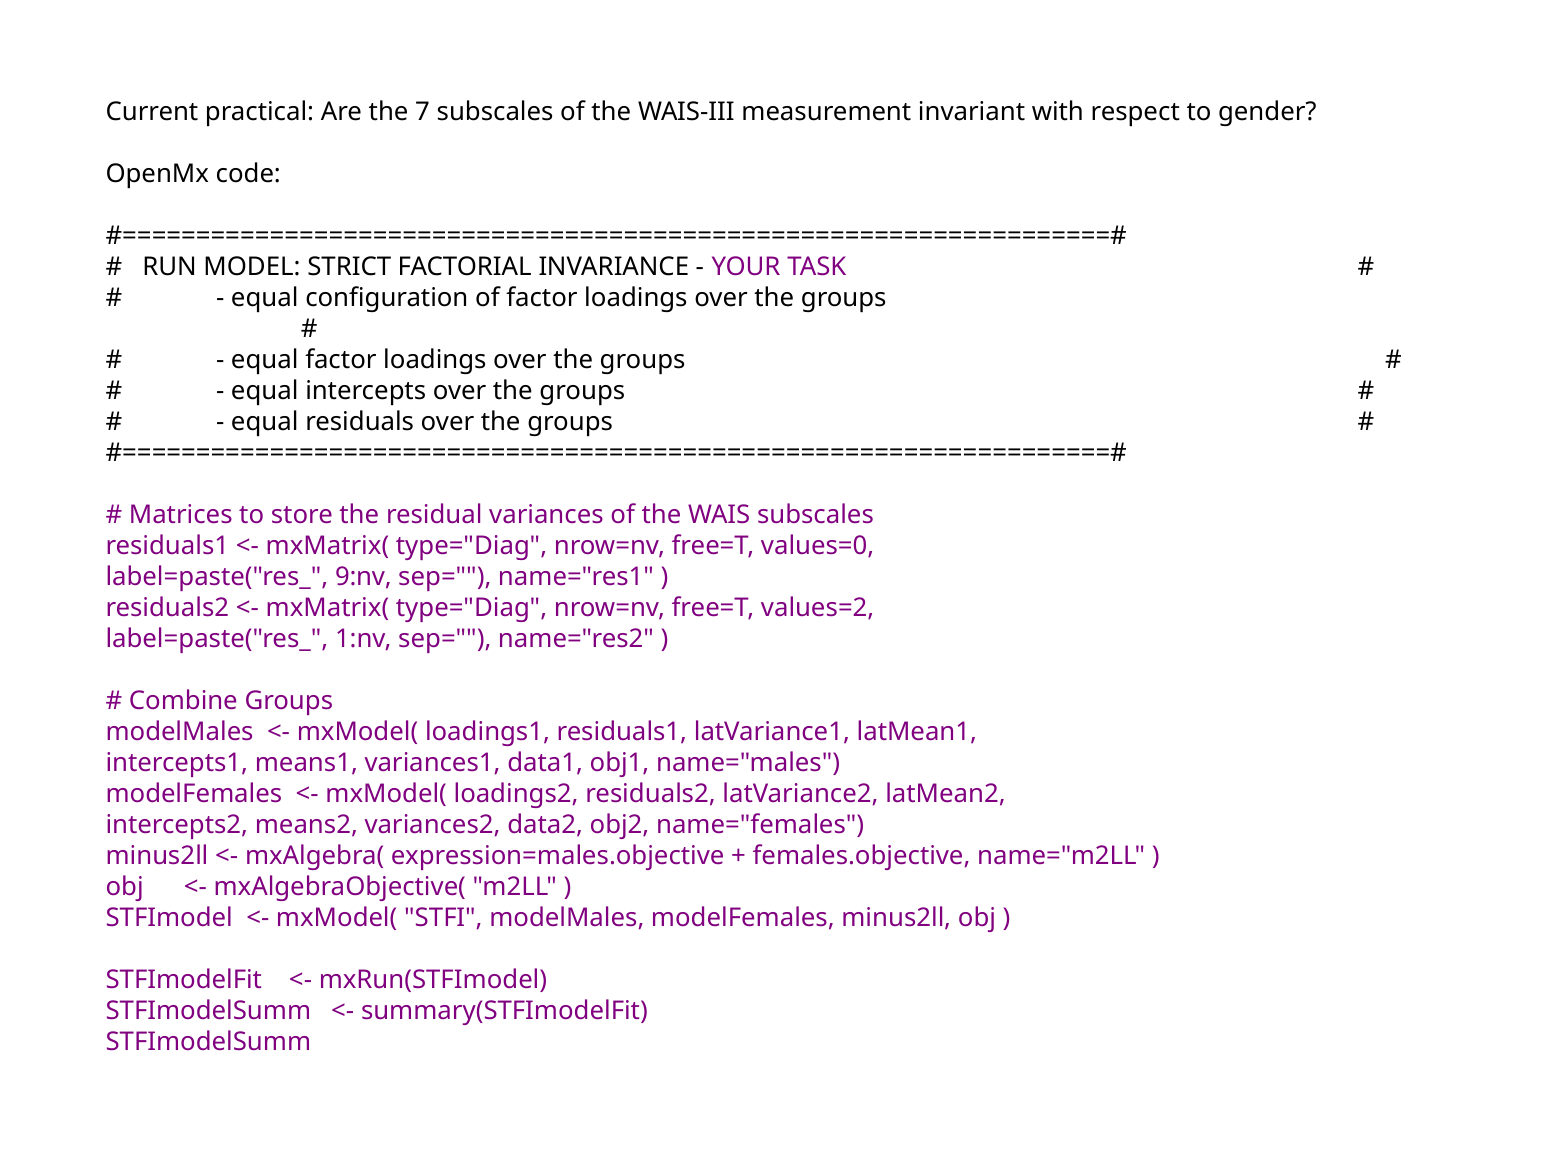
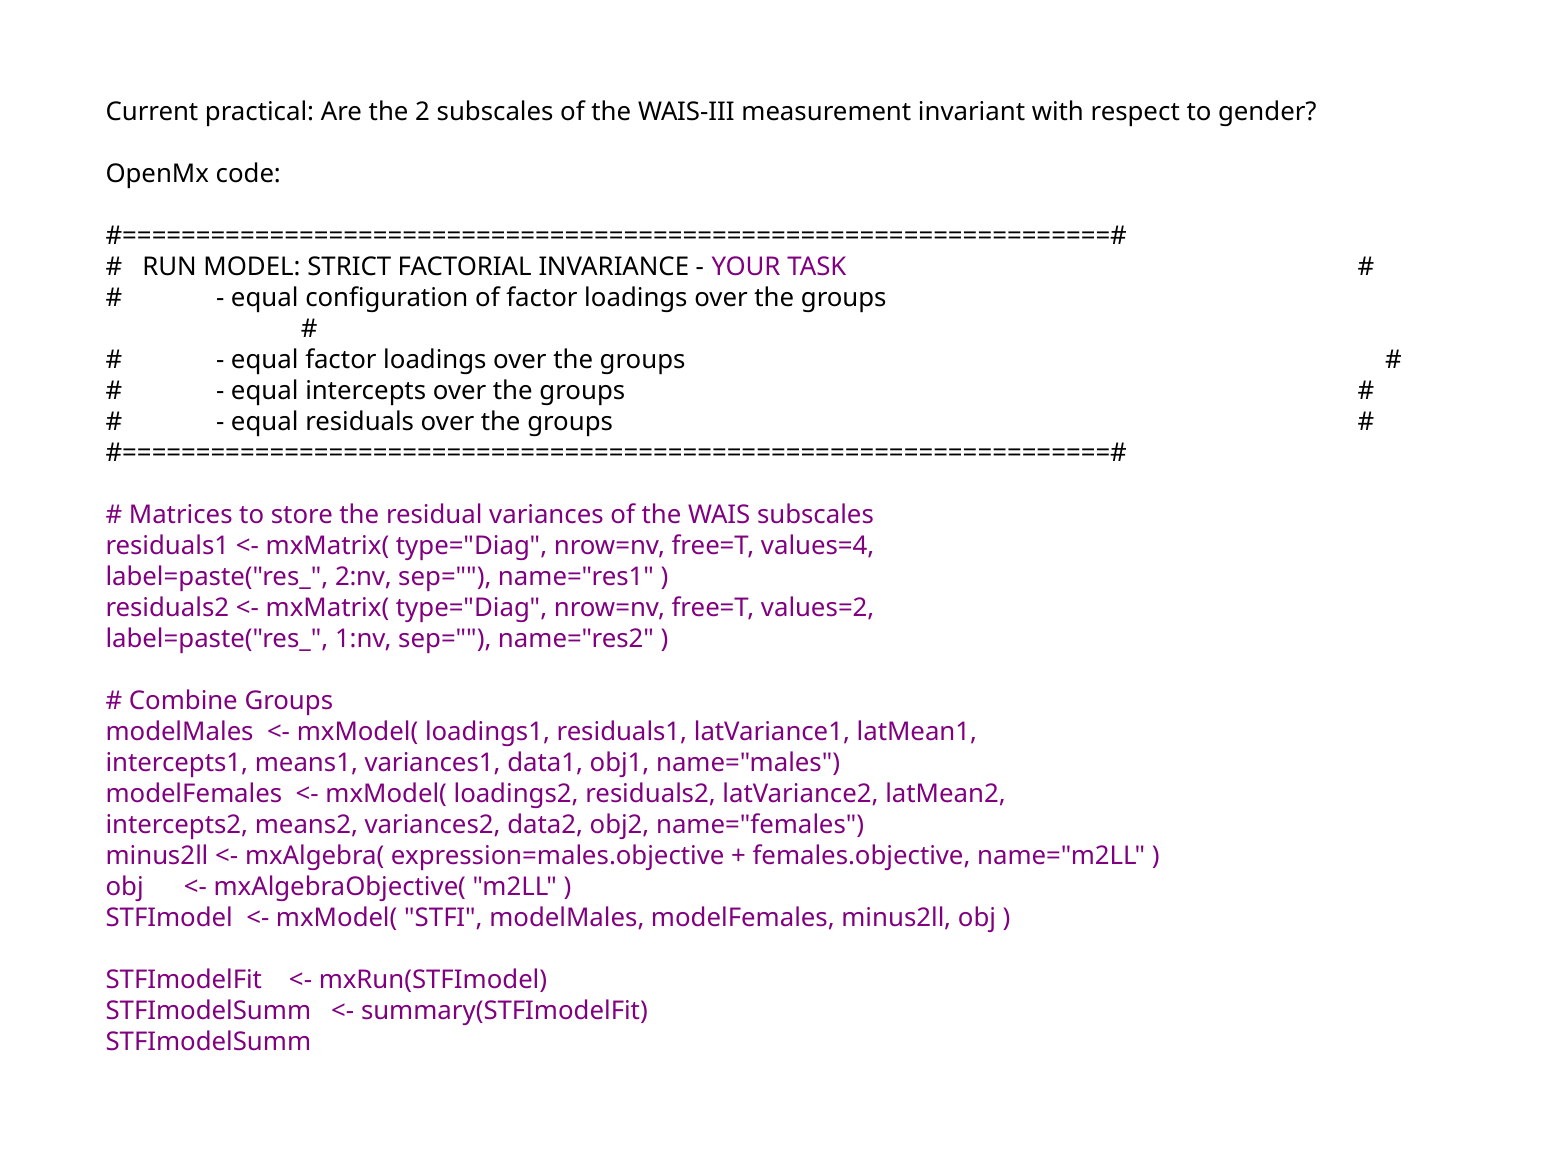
7: 7 -> 2
values=0: values=0 -> values=4
9:nv: 9:nv -> 2:nv
